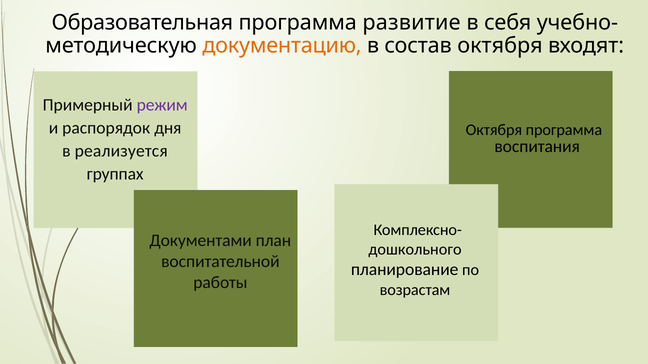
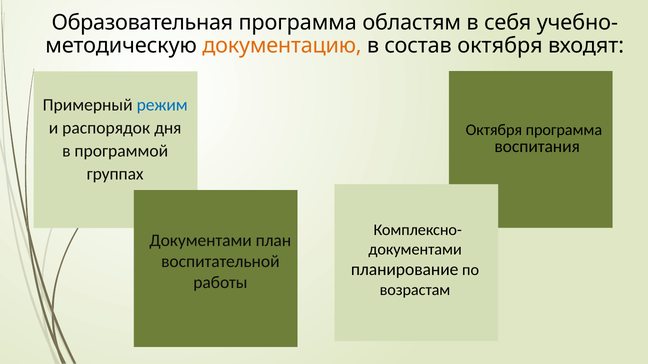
развитие: развитие -> областям
режим colour: purple -> blue
реализуется: реализуется -> программой
дошкольного at (415, 250): дошкольного -> документами
